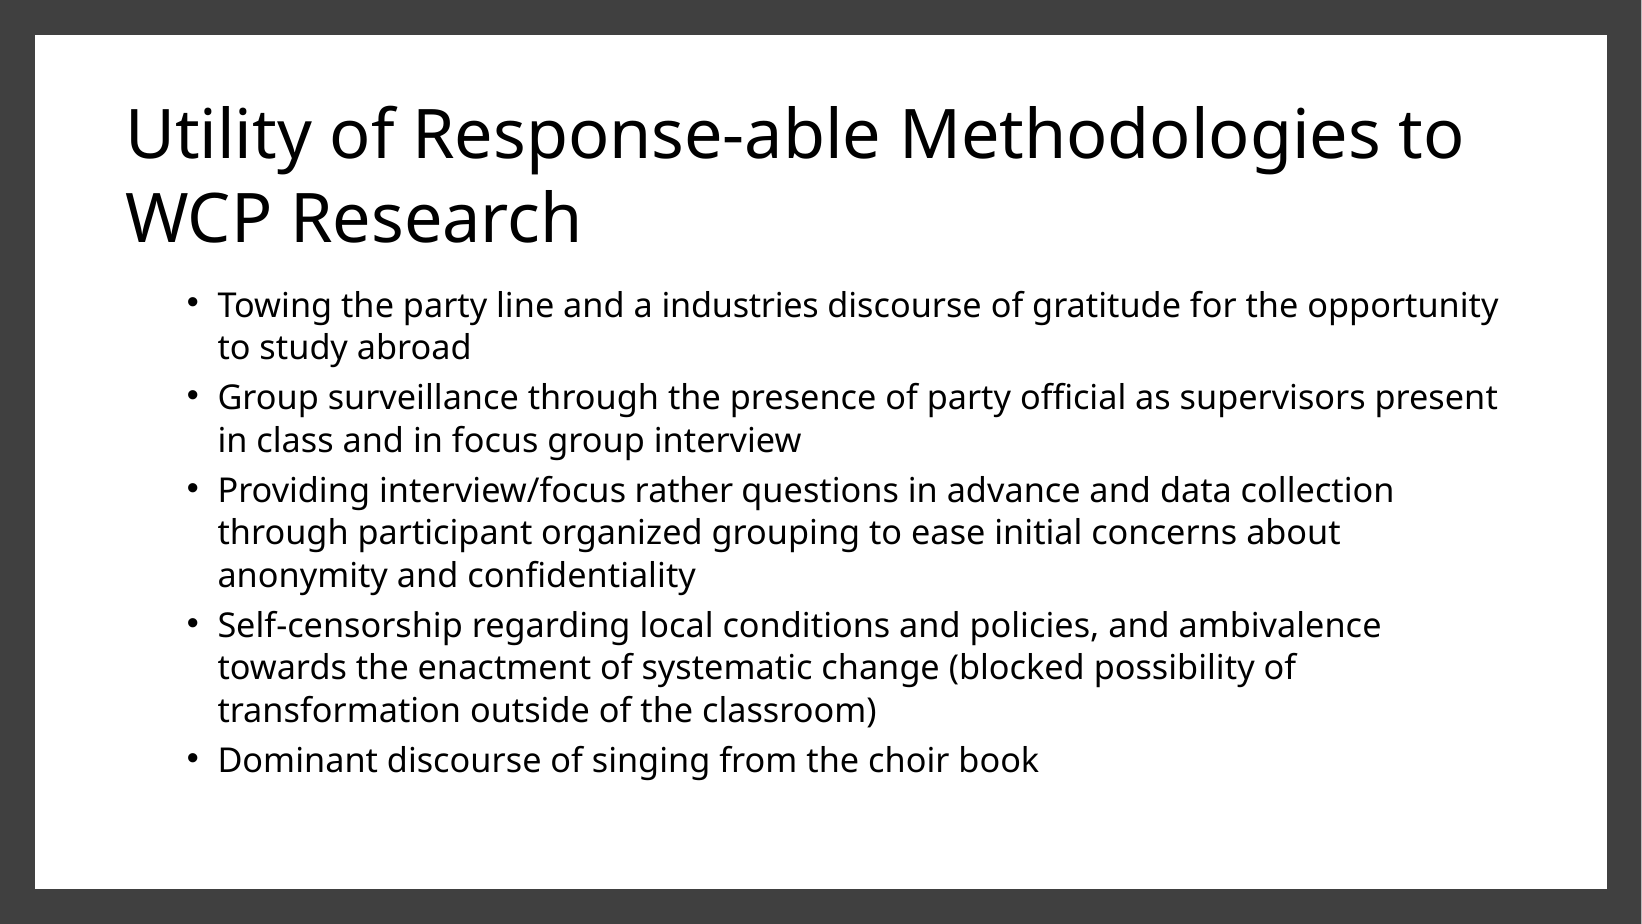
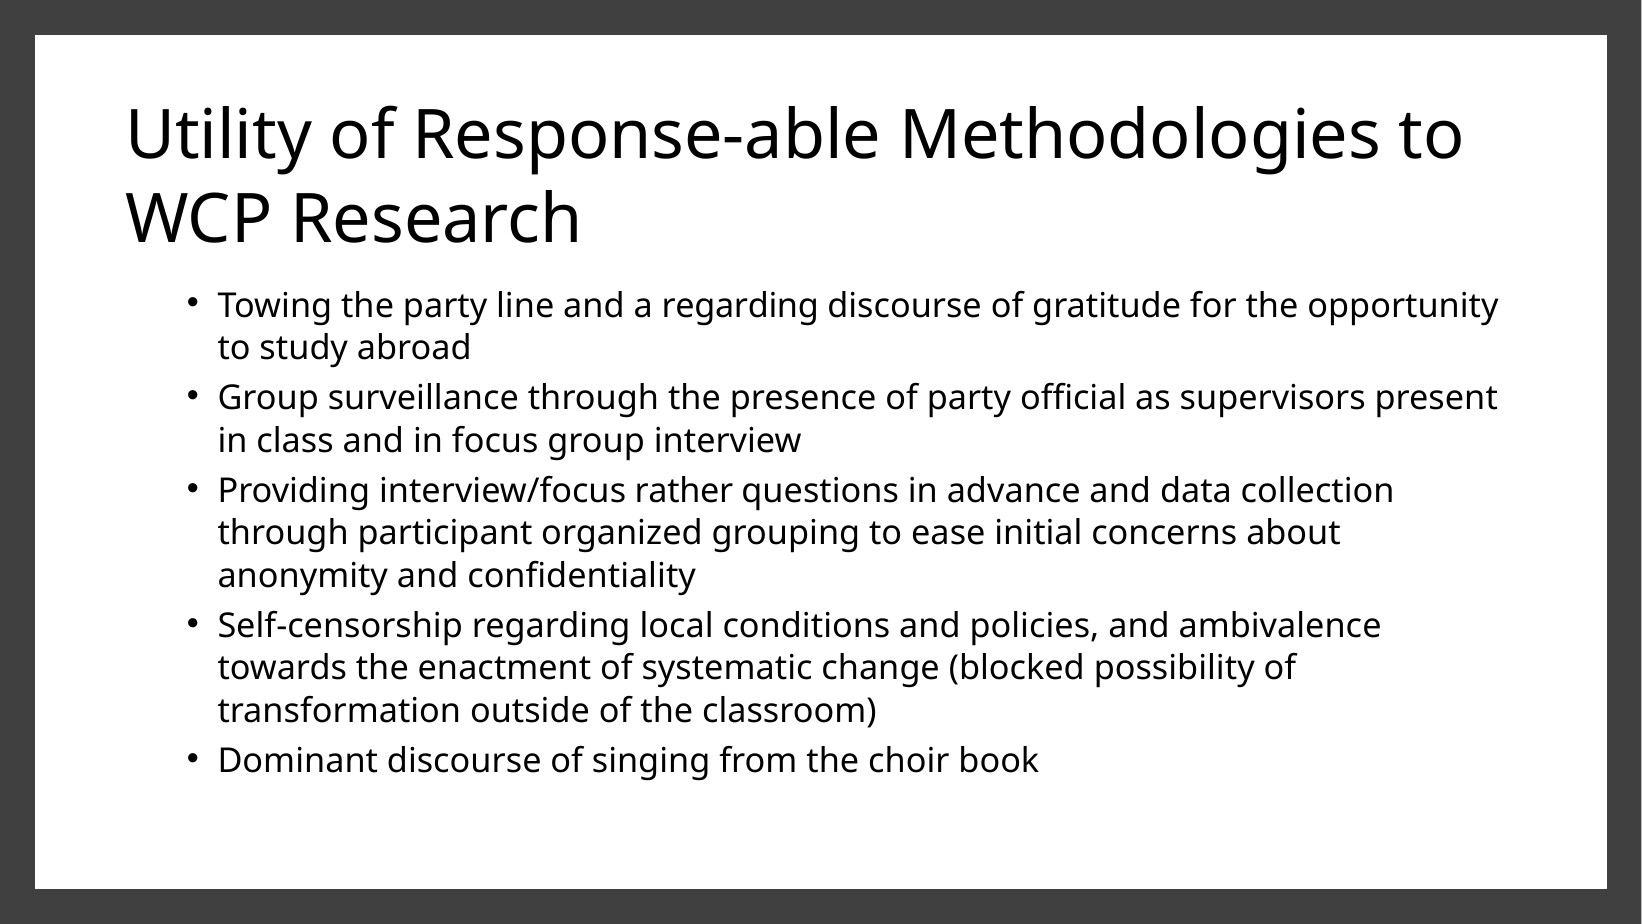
a industries: industries -> regarding
